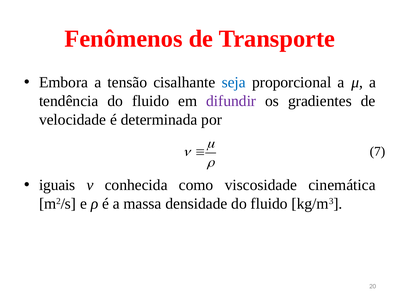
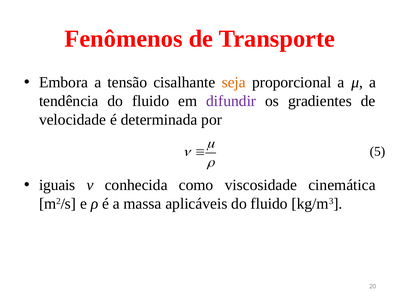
seja colour: blue -> orange
7: 7 -> 5
densidade: densidade -> aplicáveis
